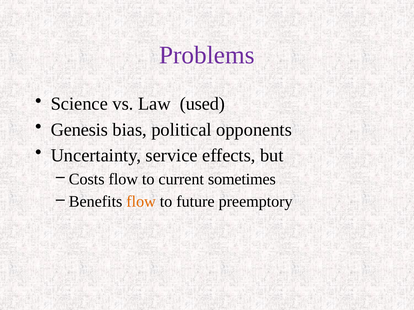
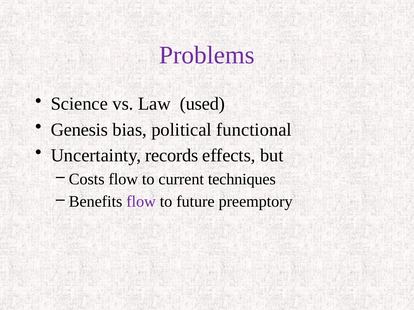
opponents: opponents -> functional
service: service -> records
sometimes: sometimes -> techniques
flow at (141, 202) colour: orange -> purple
